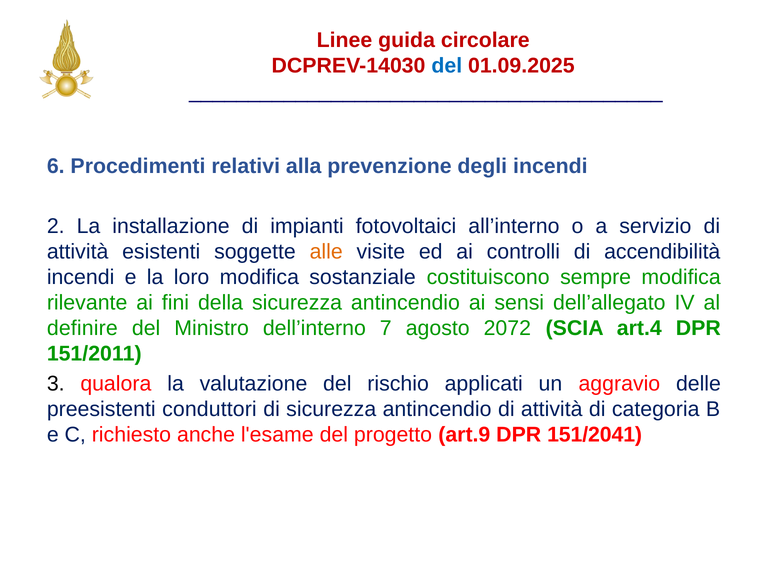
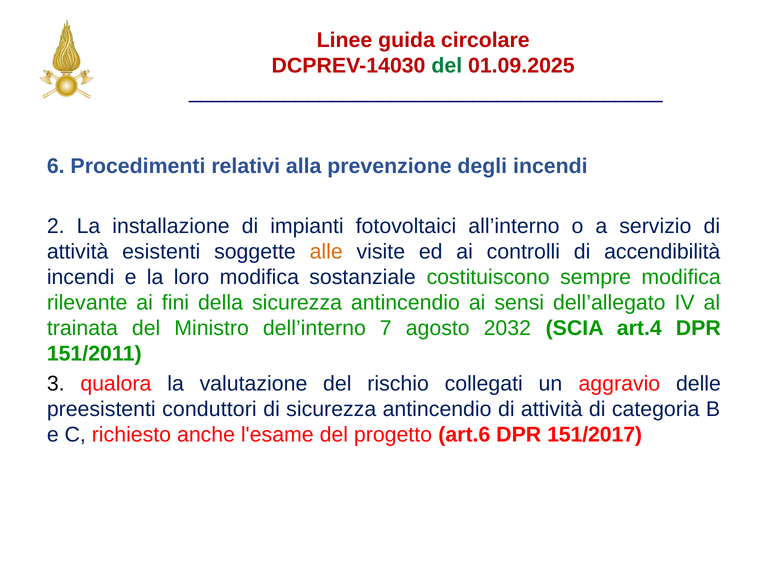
del at (447, 66) colour: blue -> green
definire: definire -> trainata
2072: 2072 -> 2032
applicati: applicati -> collegati
art.9: art.9 -> art.6
151/2041: 151/2041 -> 151/2017
